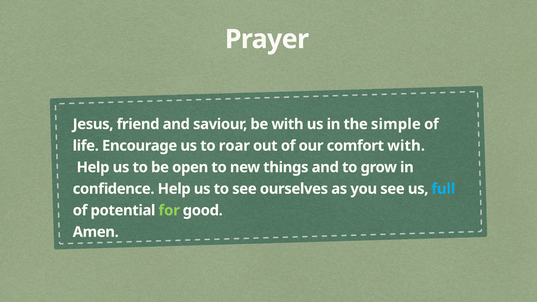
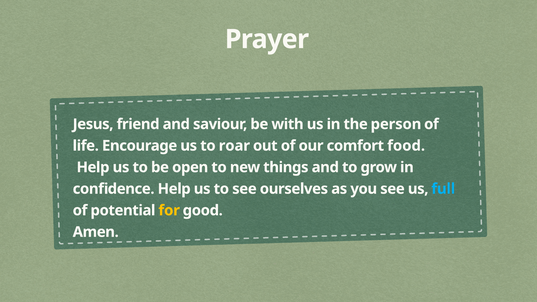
simple: simple -> person
comfort with: with -> food
for colour: light green -> yellow
